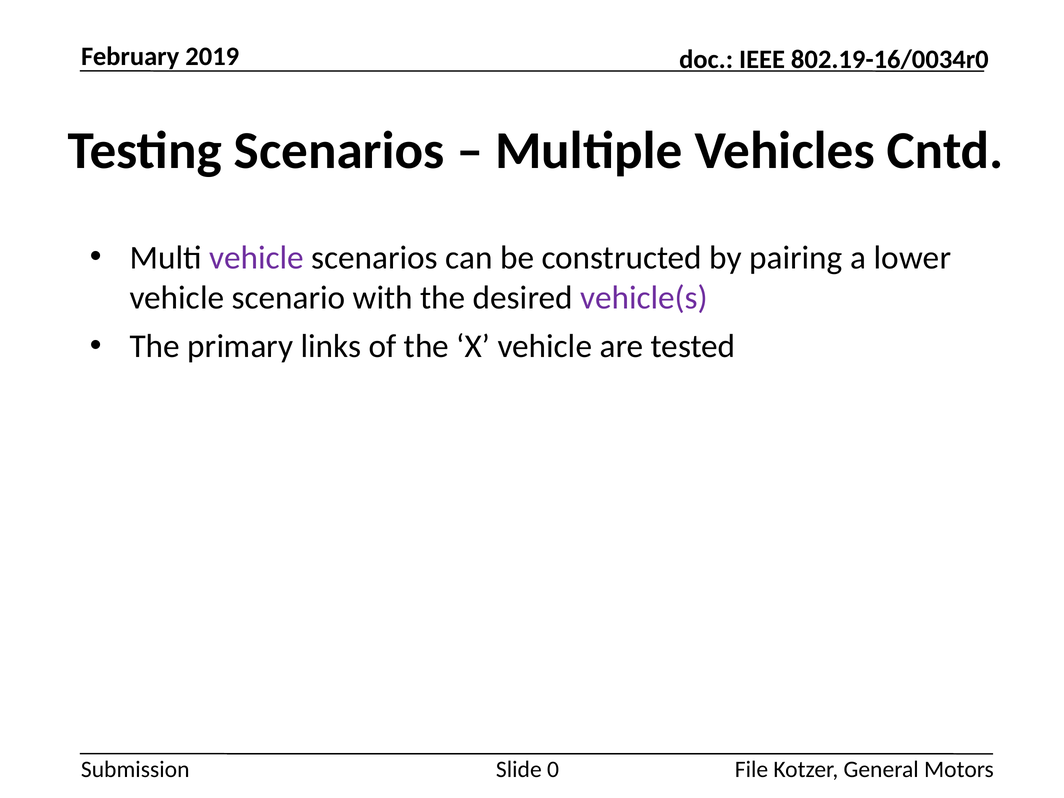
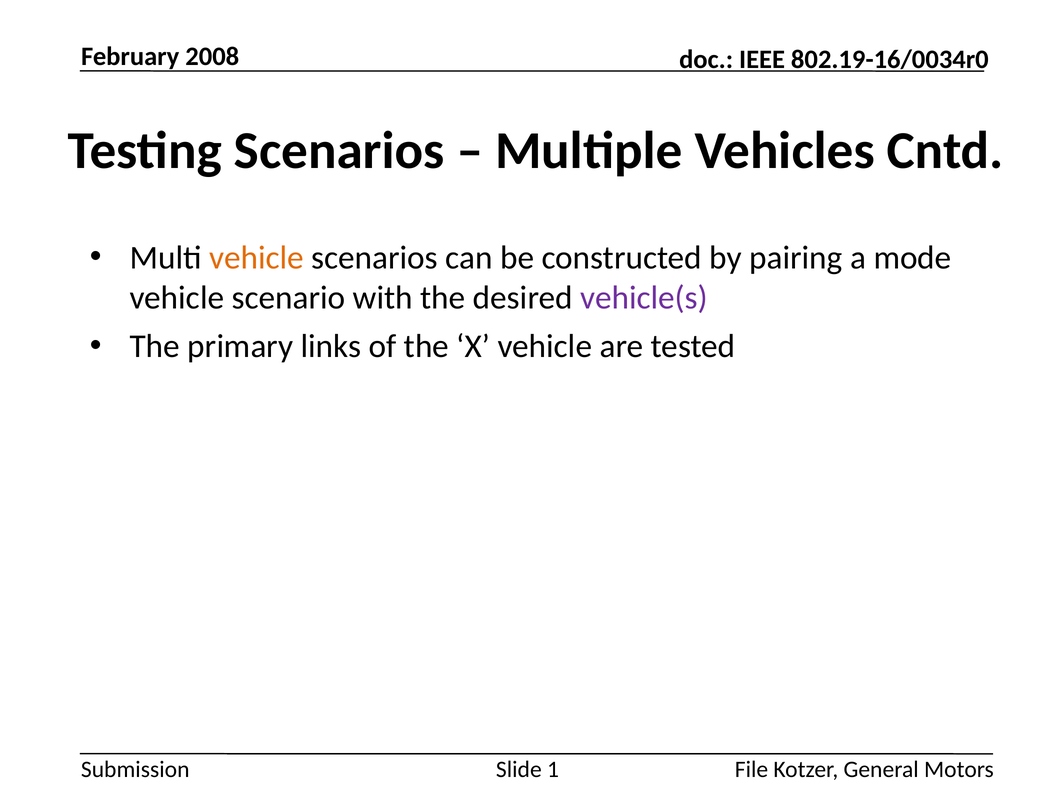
2019: 2019 -> 2008
vehicle at (256, 258) colour: purple -> orange
lower: lower -> mode
0: 0 -> 1
